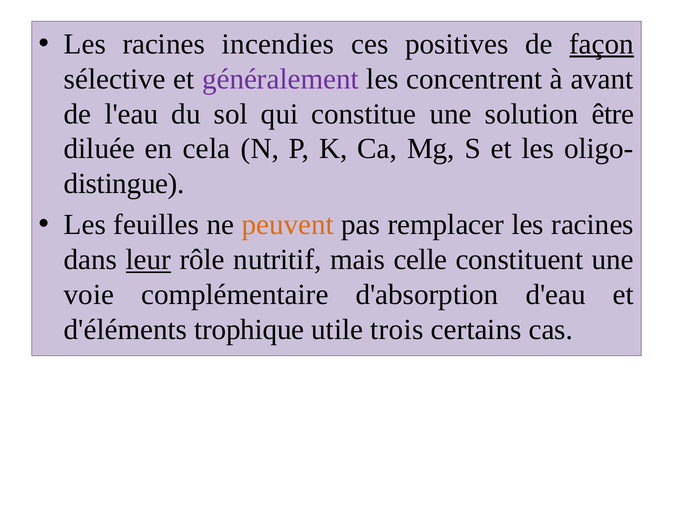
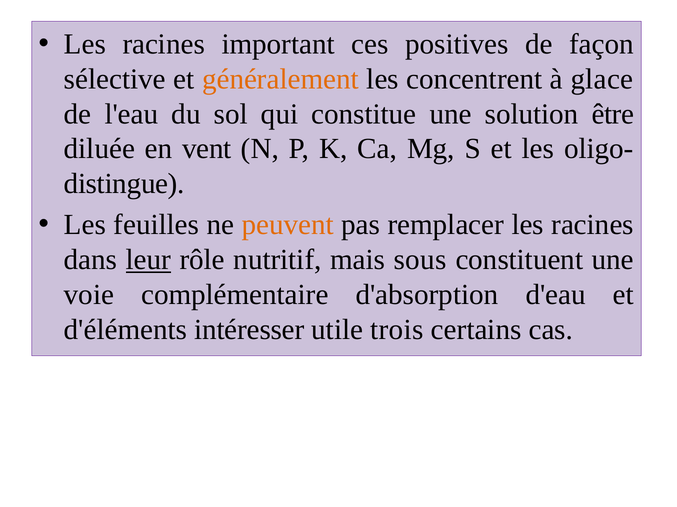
incendies: incendies -> important
façon underline: present -> none
généralement colour: purple -> orange
avant: avant -> glace
cela: cela -> vent
celle: celle -> sous
trophique: trophique -> intéresser
